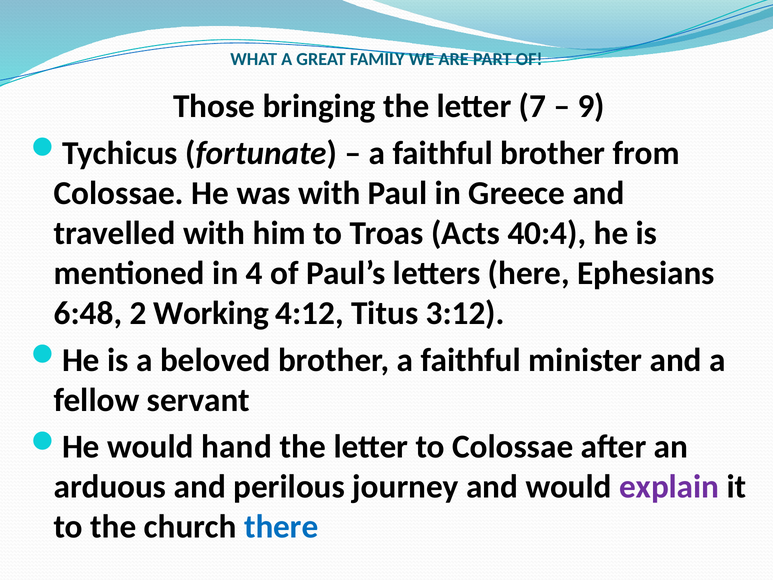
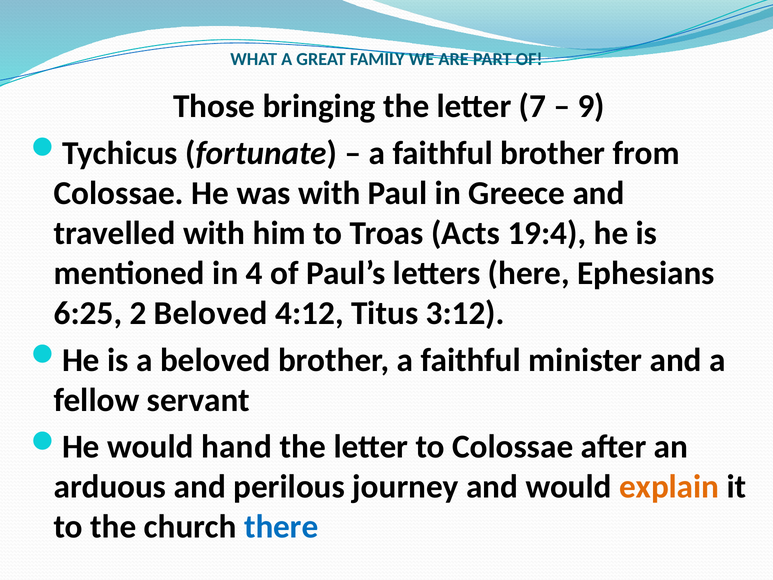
40:4: 40:4 -> 19:4
6:48: 6:48 -> 6:25
2 Working: Working -> Beloved
explain colour: purple -> orange
